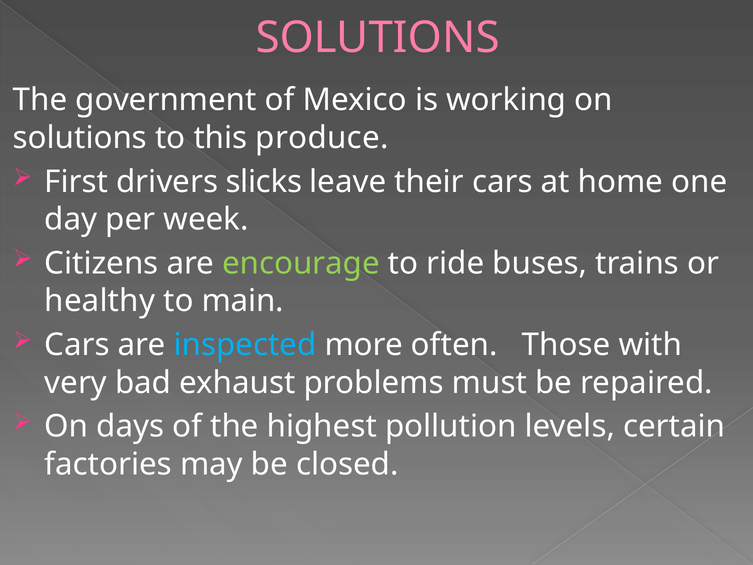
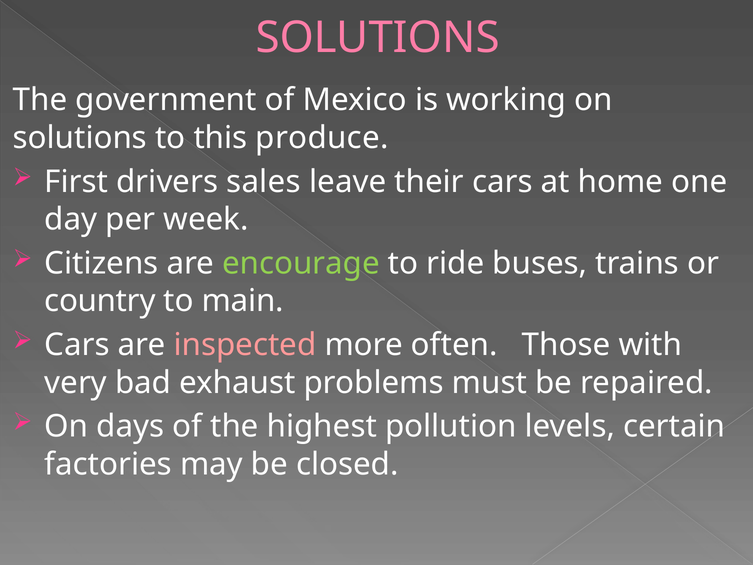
slicks: slicks -> sales
healthy: healthy -> country
inspected colour: light blue -> pink
